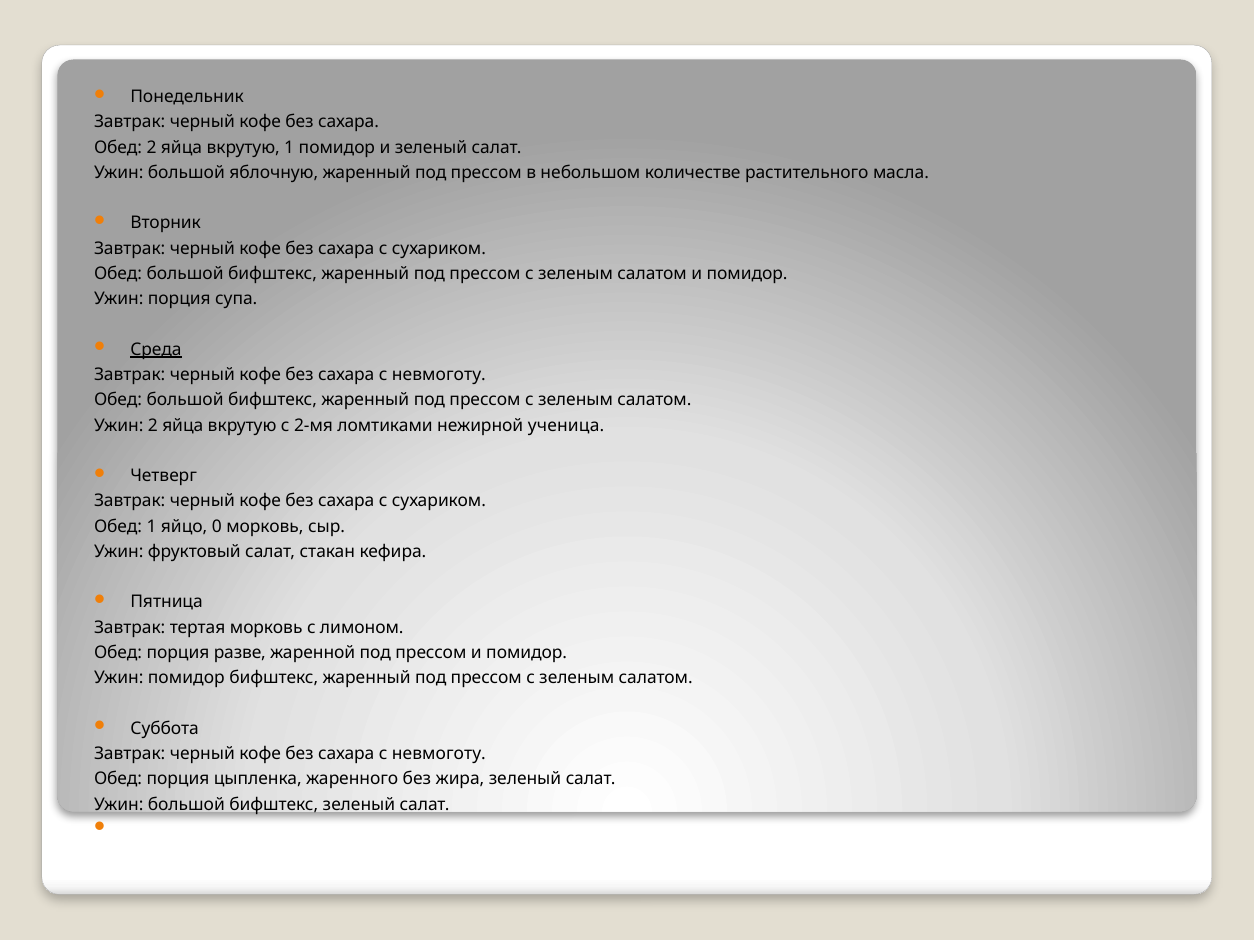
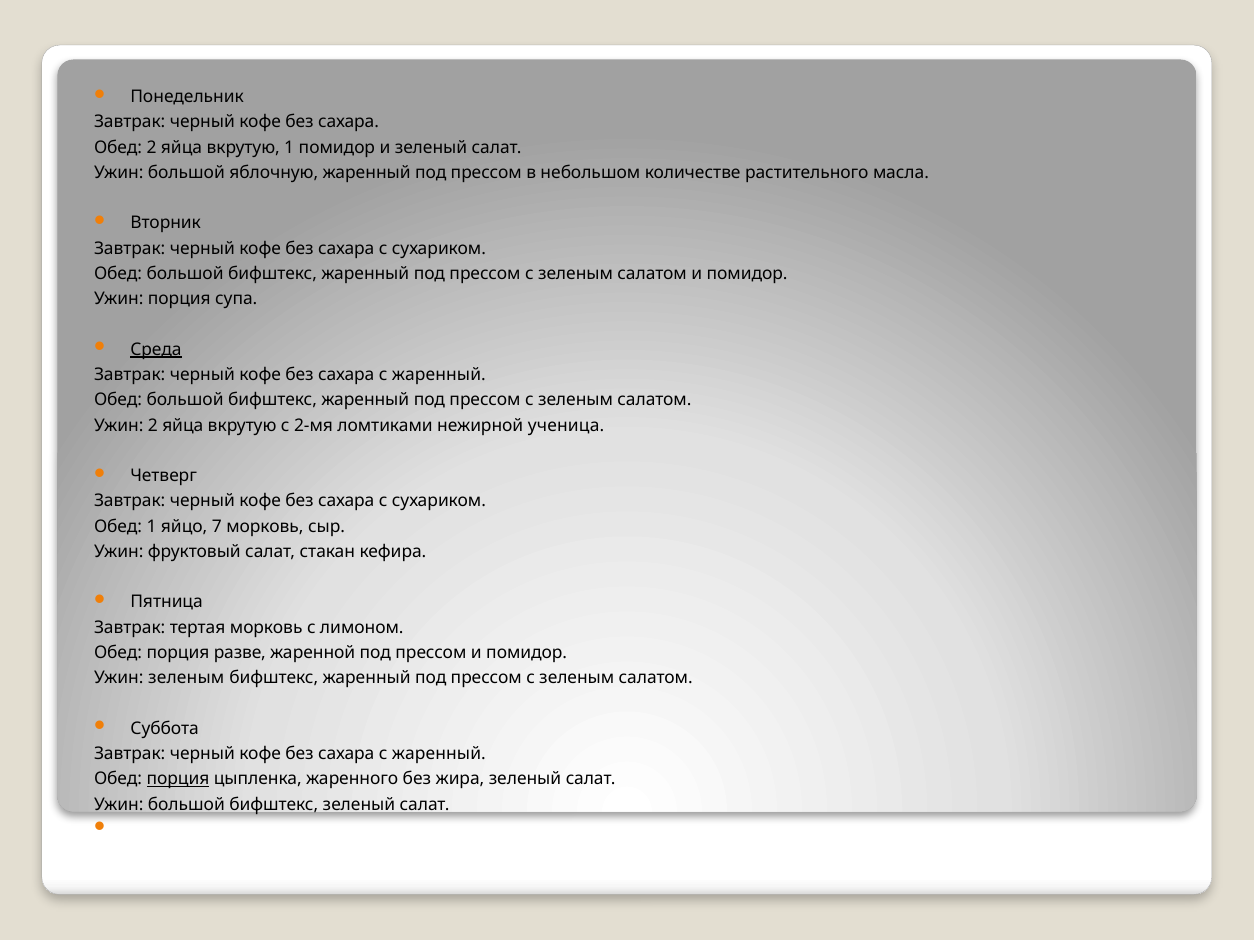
невмоготу at (439, 375): невмоготу -> жаренный
0: 0 -> 7
Ужин помидор: помидор -> зеленым
невмоготу at (439, 754): невмоготу -> жаренный
порция at (178, 779) underline: none -> present
